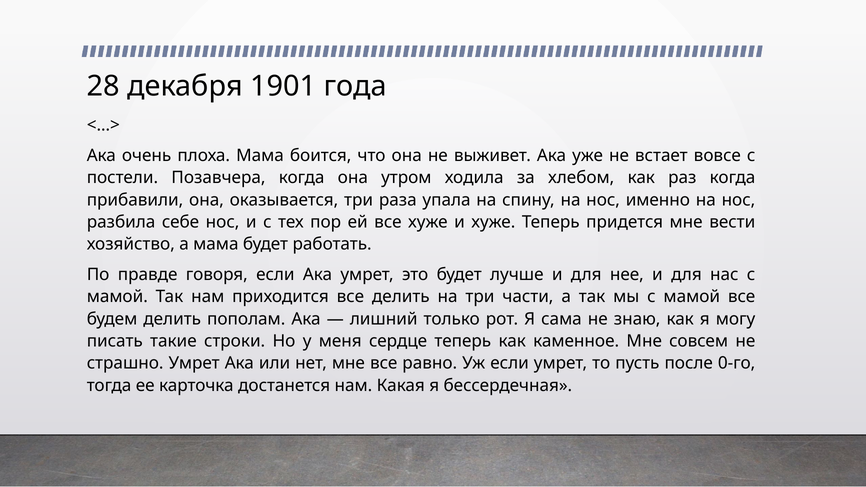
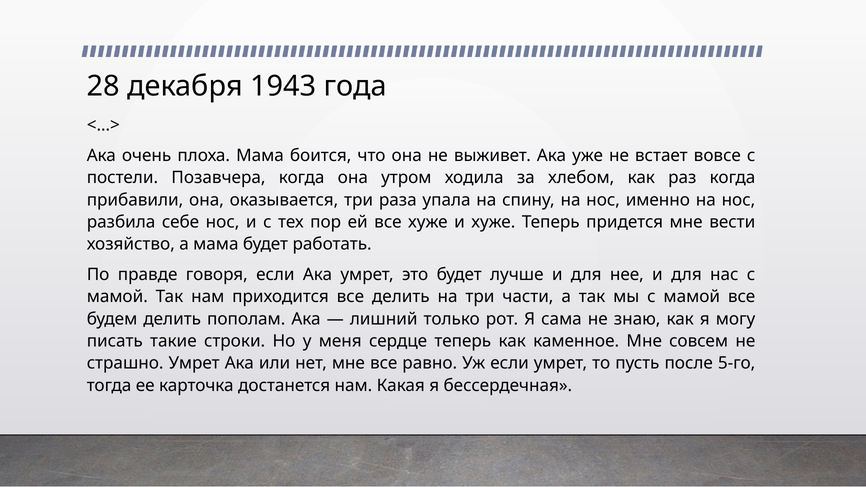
1901: 1901 -> 1943
0-го: 0-го -> 5-го
